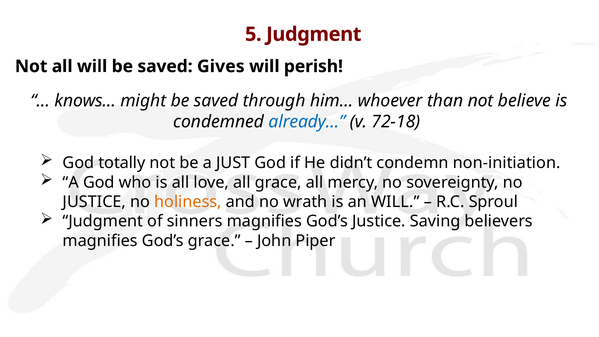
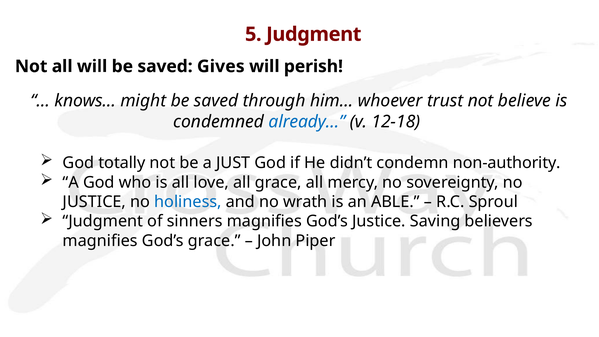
than: than -> trust
72-18: 72-18 -> 12-18
non-initiation: non-initiation -> non-authority
holiness colour: orange -> blue
an WILL: WILL -> ABLE
